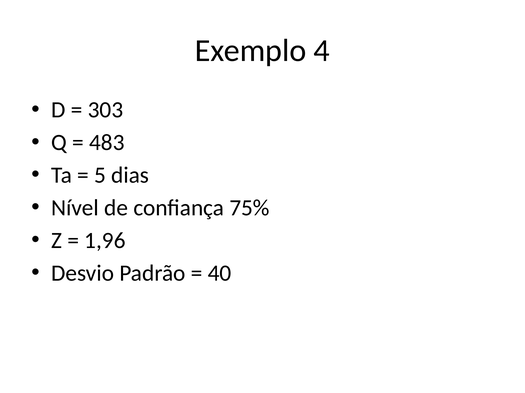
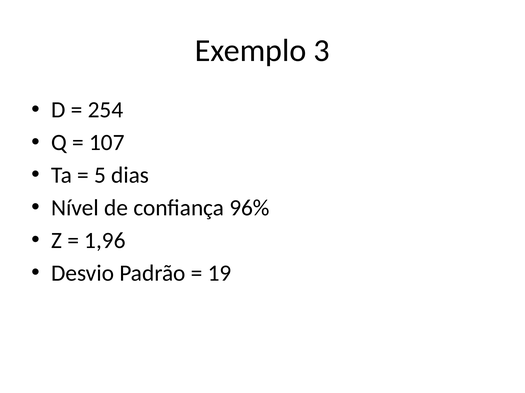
4: 4 -> 3
303: 303 -> 254
483: 483 -> 107
75%: 75% -> 96%
40: 40 -> 19
